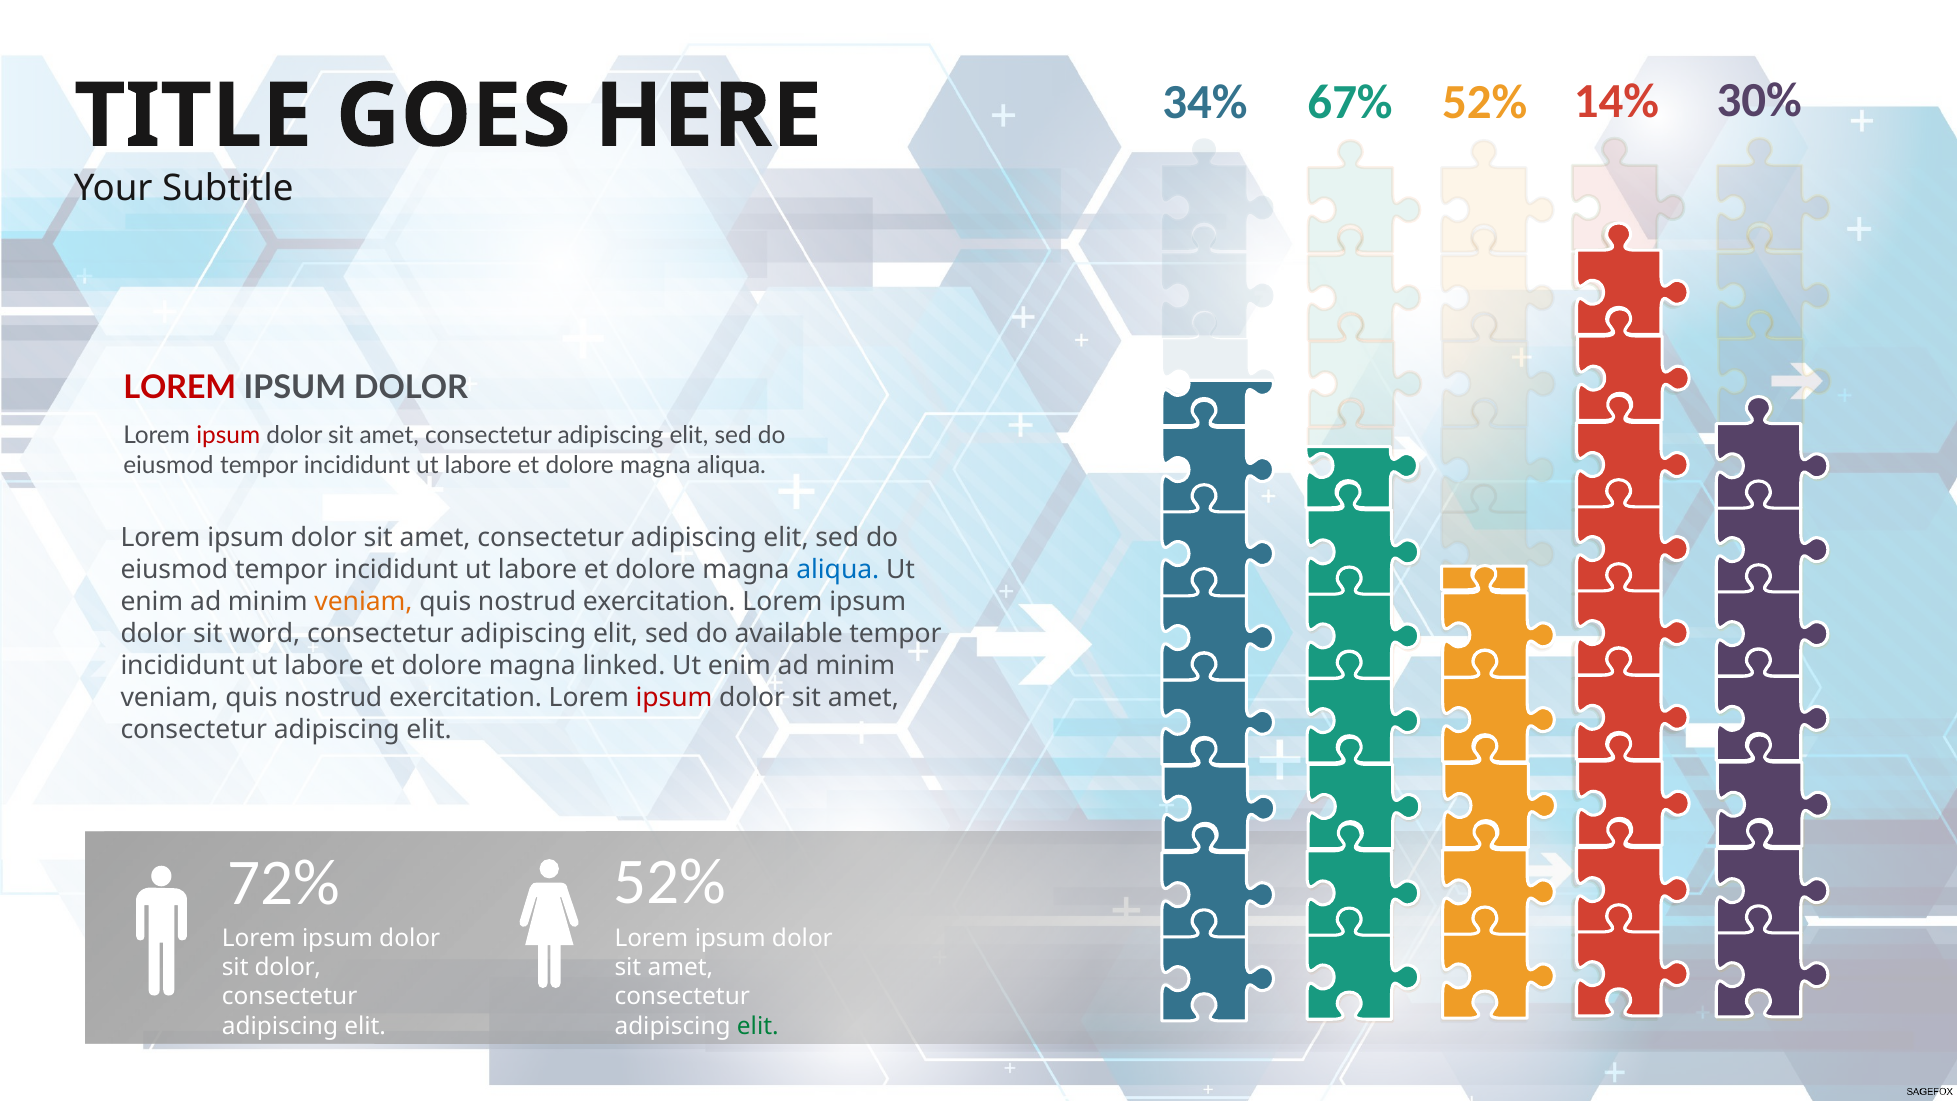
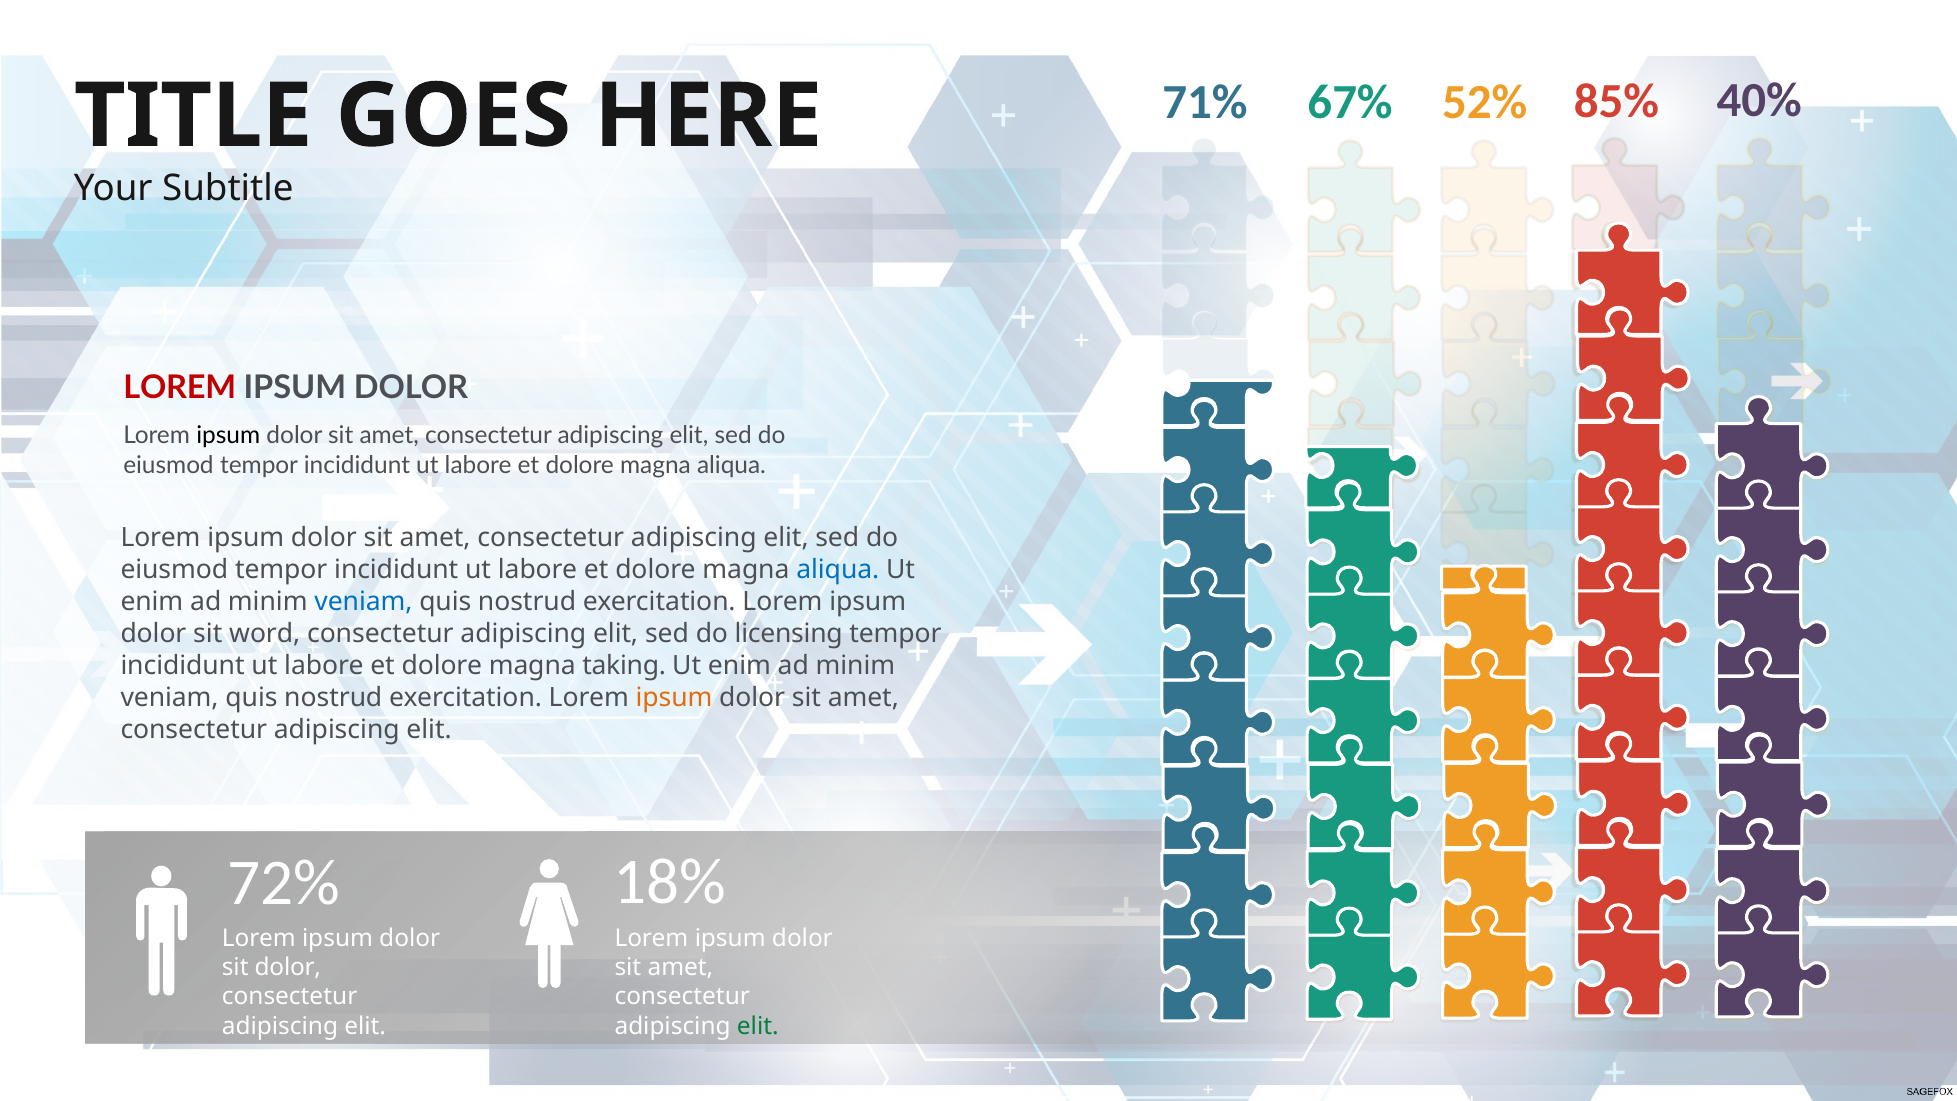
30%: 30% -> 40%
34%: 34% -> 71%
14%: 14% -> 85%
ipsum at (228, 436) colour: red -> black
veniam at (363, 602) colour: orange -> blue
available: available -> licensing
linked: linked -> taking
ipsum at (674, 697) colour: red -> orange
72% 52%: 52% -> 18%
